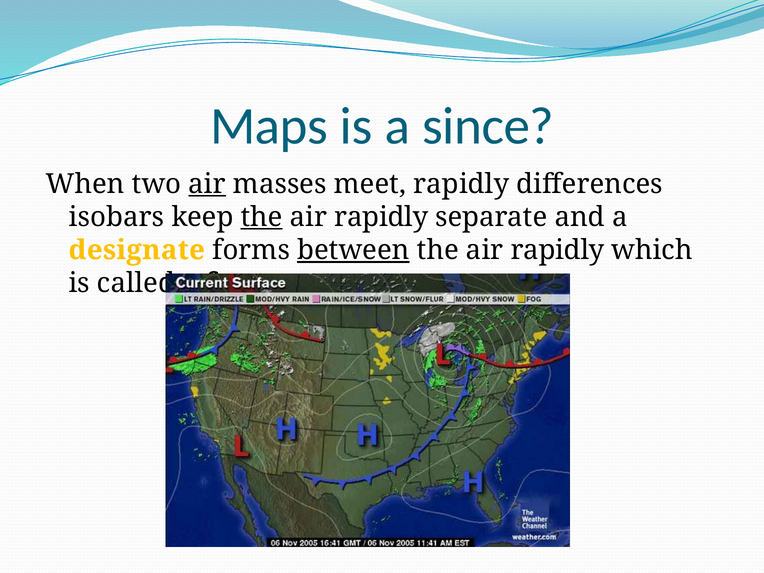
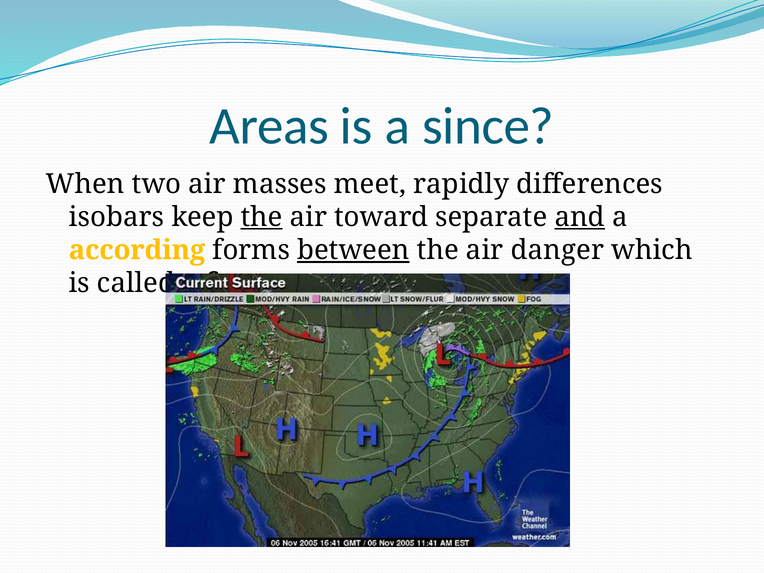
Maps: Maps -> Areas
air at (207, 184) underline: present -> none
rapidly at (381, 217): rapidly -> toward
and underline: none -> present
designate: designate -> according
rapidly at (558, 250): rapidly -> danger
